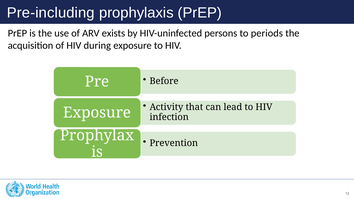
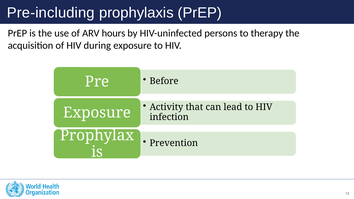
exists: exists -> hours
periods: periods -> therapy
